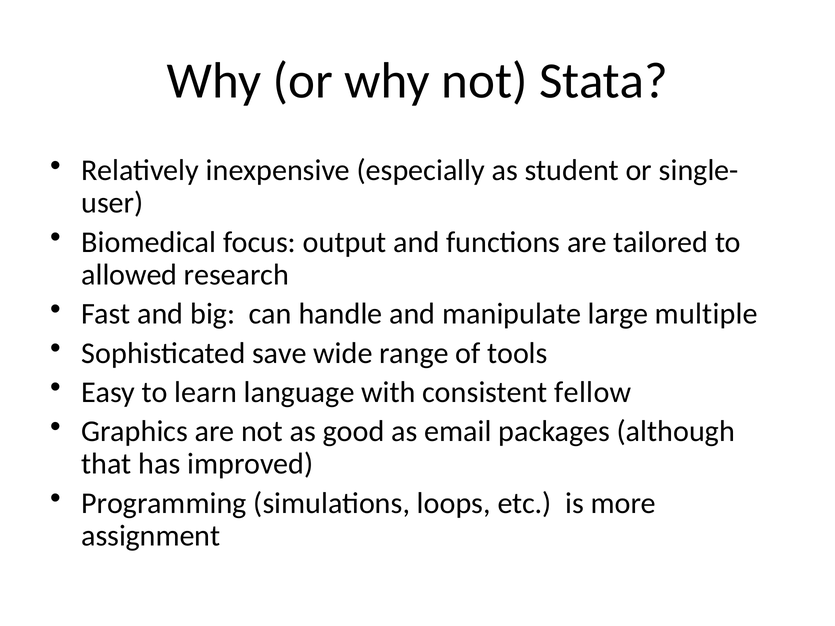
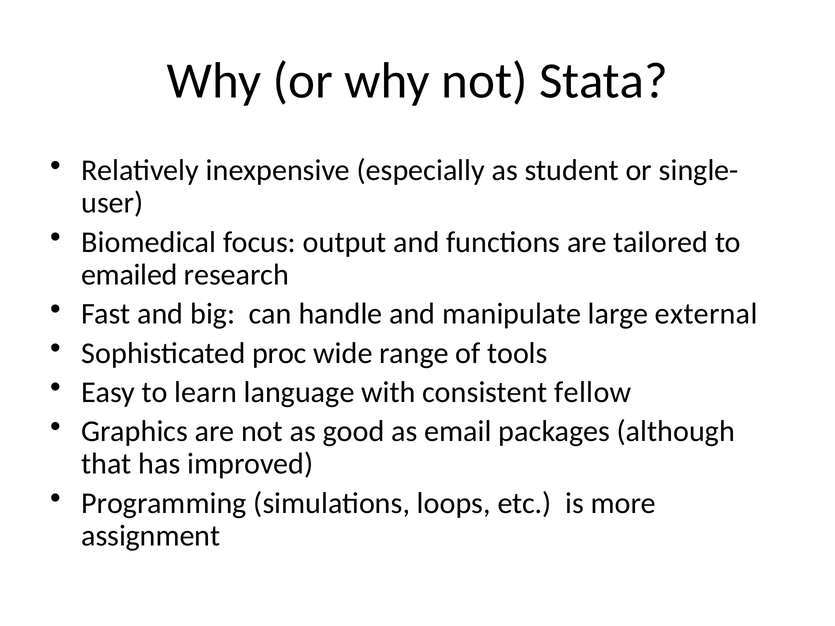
allowed: allowed -> emailed
multiple: multiple -> external
save: save -> proc
